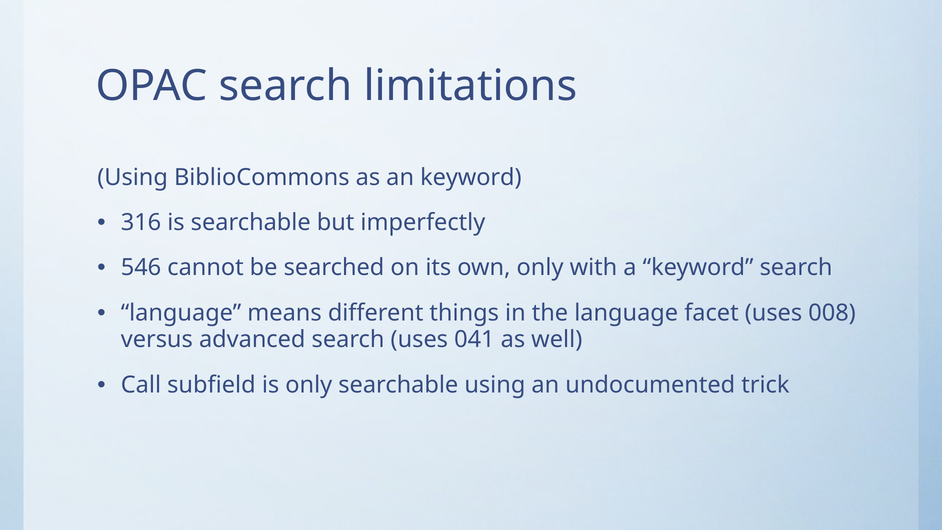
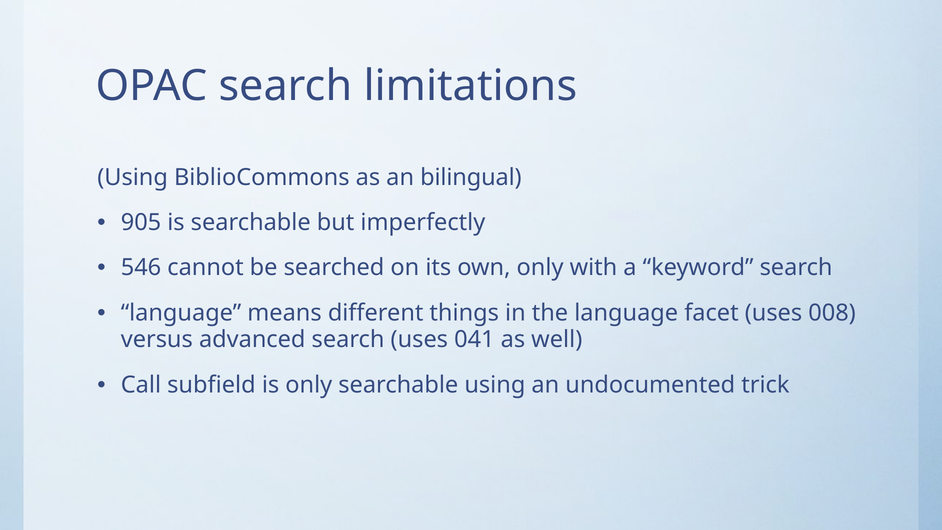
an keyword: keyword -> bilingual
316: 316 -> 905
